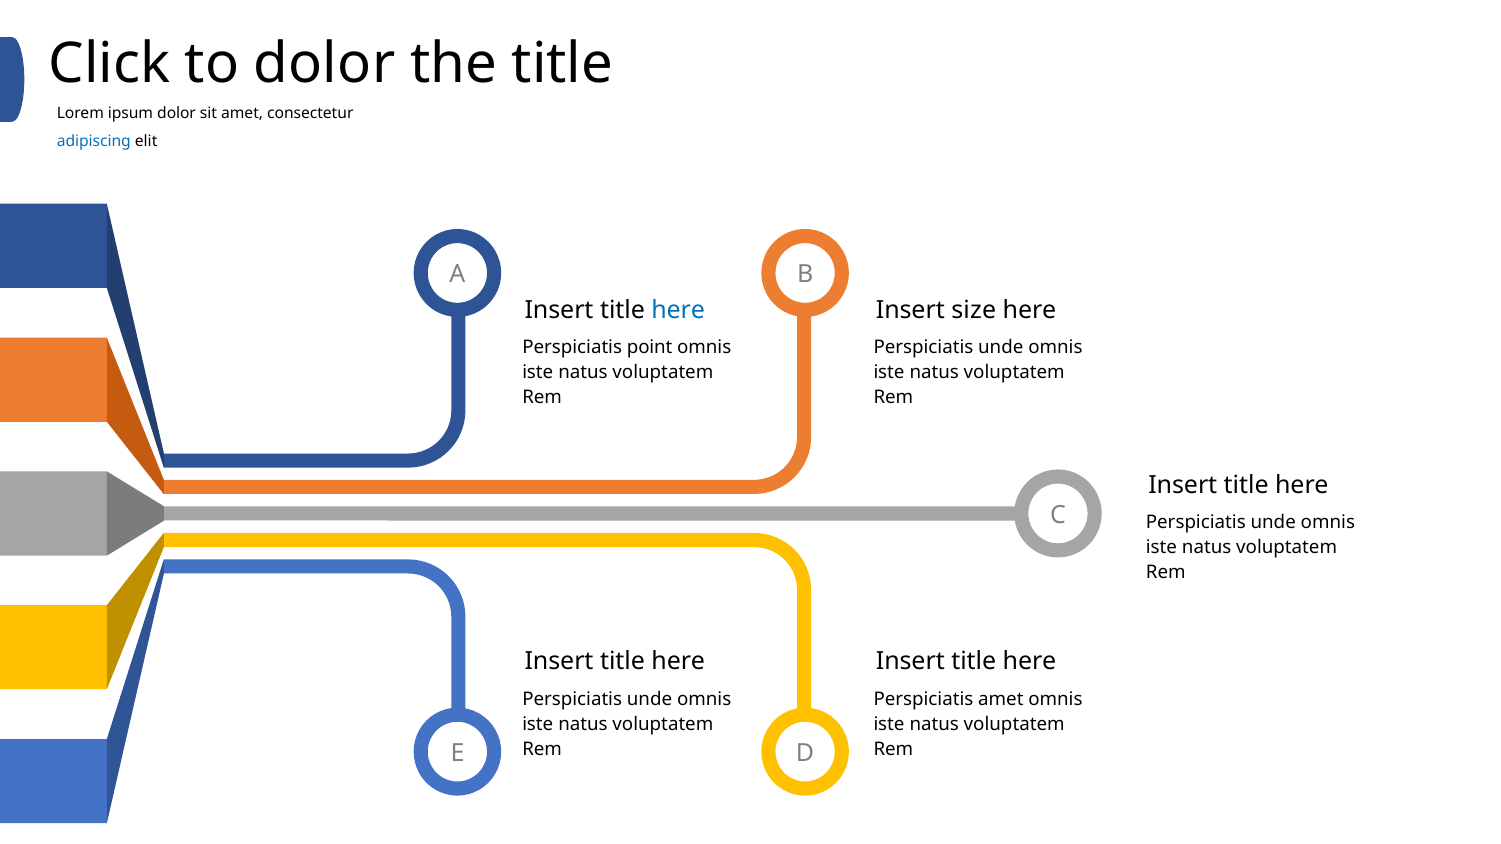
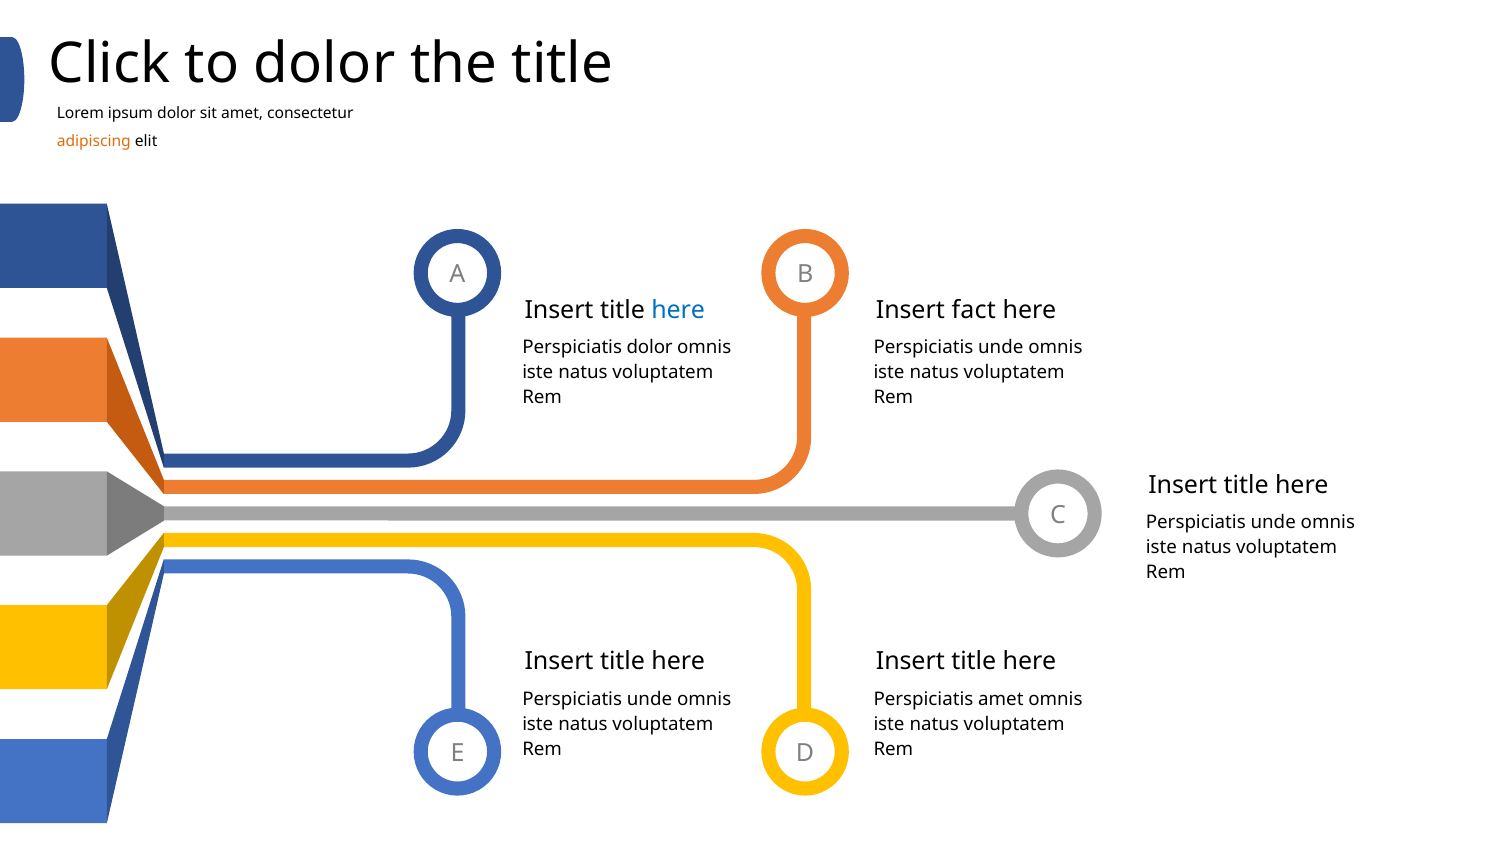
adipiscing colour: blue -> orange
size: size -> fact
Perspiciatis point: point -> dolor
